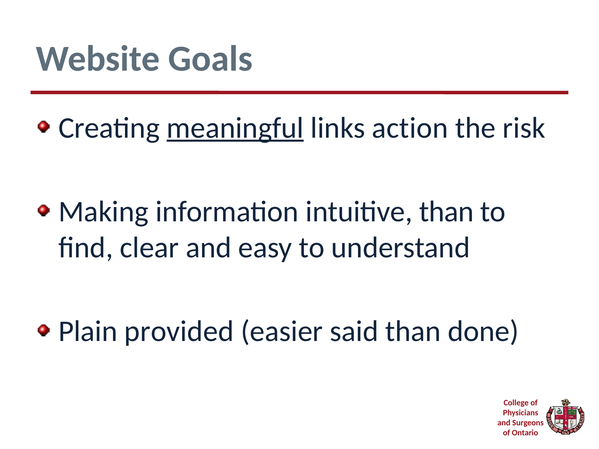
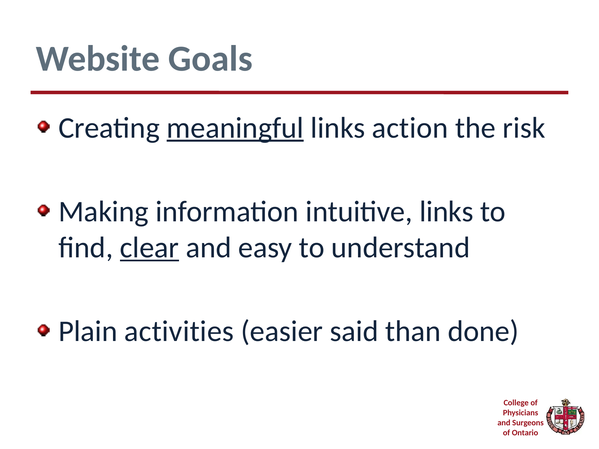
intuitive than: than -> links
clear underline: none -> present
provided: provided -> activities
